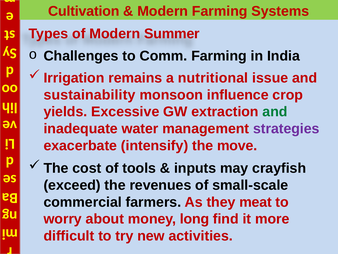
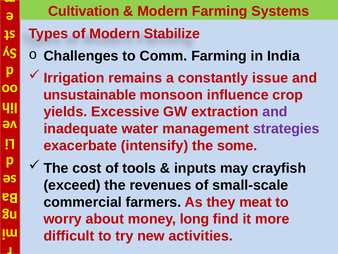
Summer: Summer -> Stabilize
nutritional: nutritional -> constantly
sustainability: sustainability -> unsustainable
and at (275, 112) colour: green -> purple
move: move -> some
